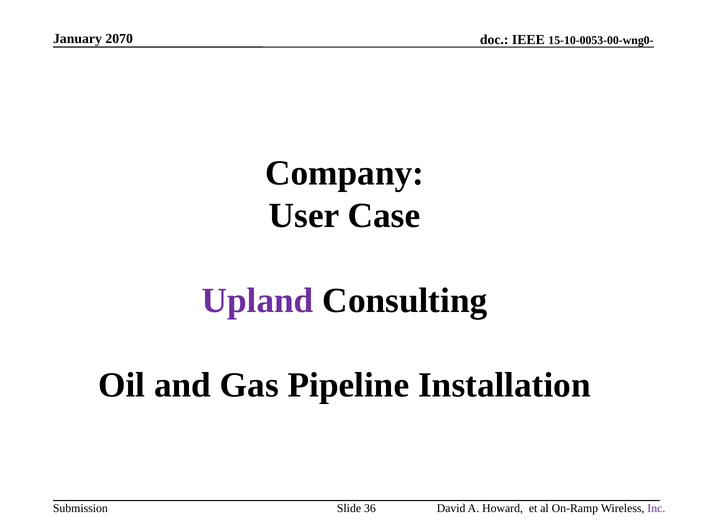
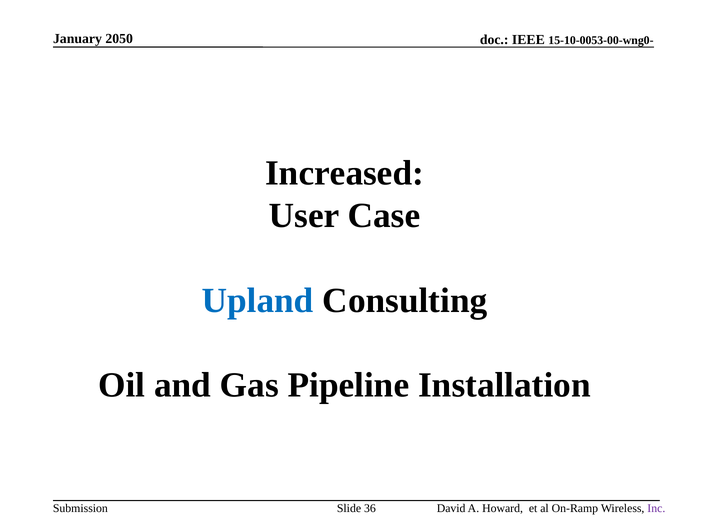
2070: 2070 -> 2050
Company: Company -> Increased
Upland colour: purple -> blue
